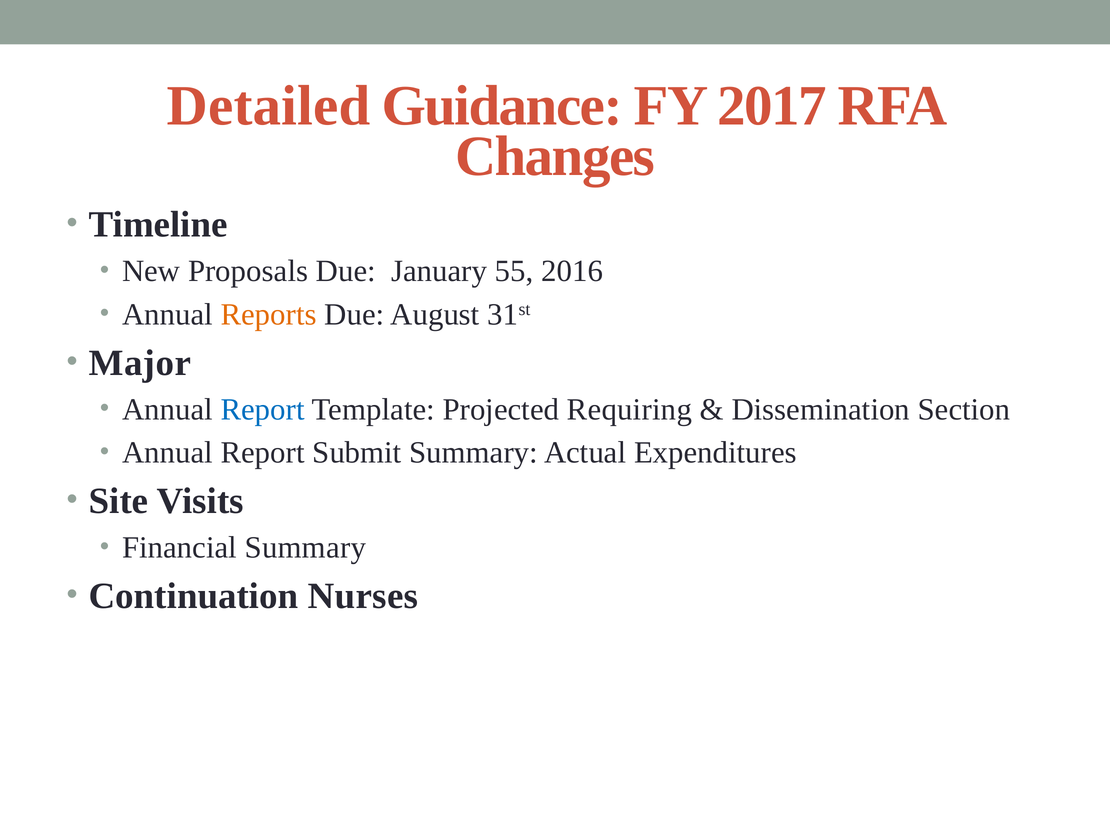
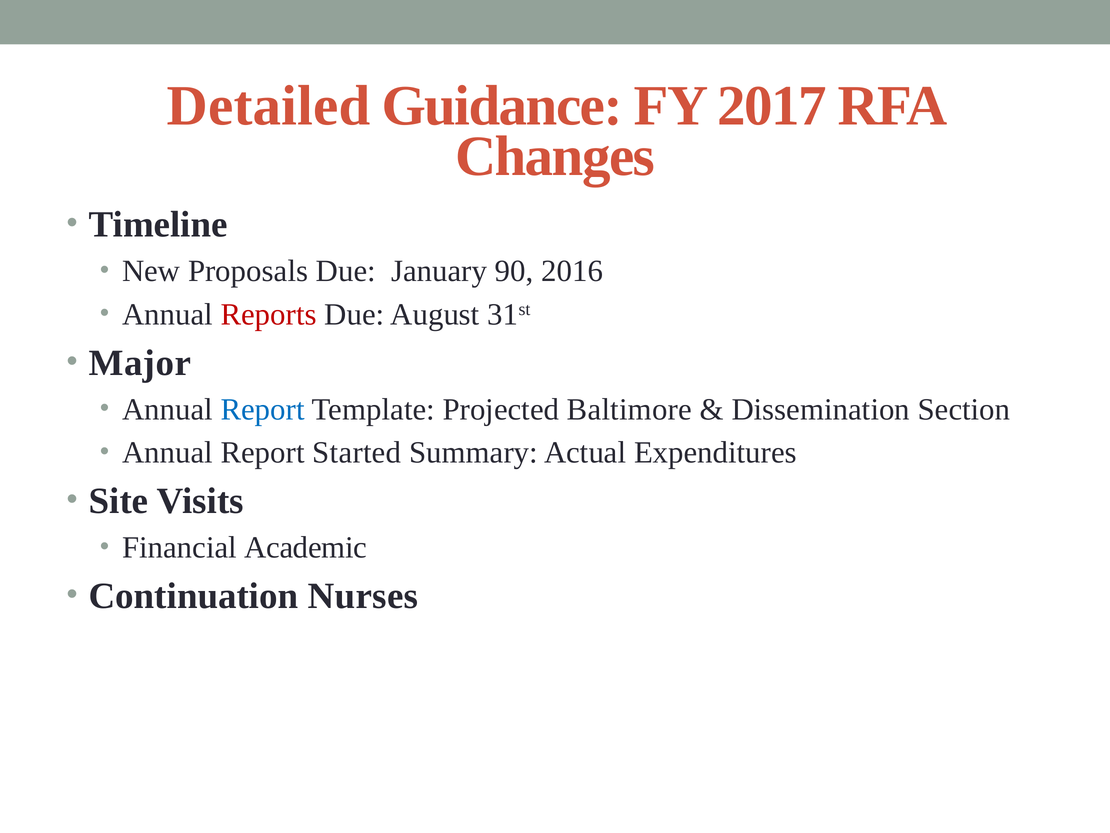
55: 55 -> 90
Reports colour: orange -> red
Requiring: Requiring -> Baltimore
Submit: Submit -> Started
Financial Summary: Summary -> Academic
